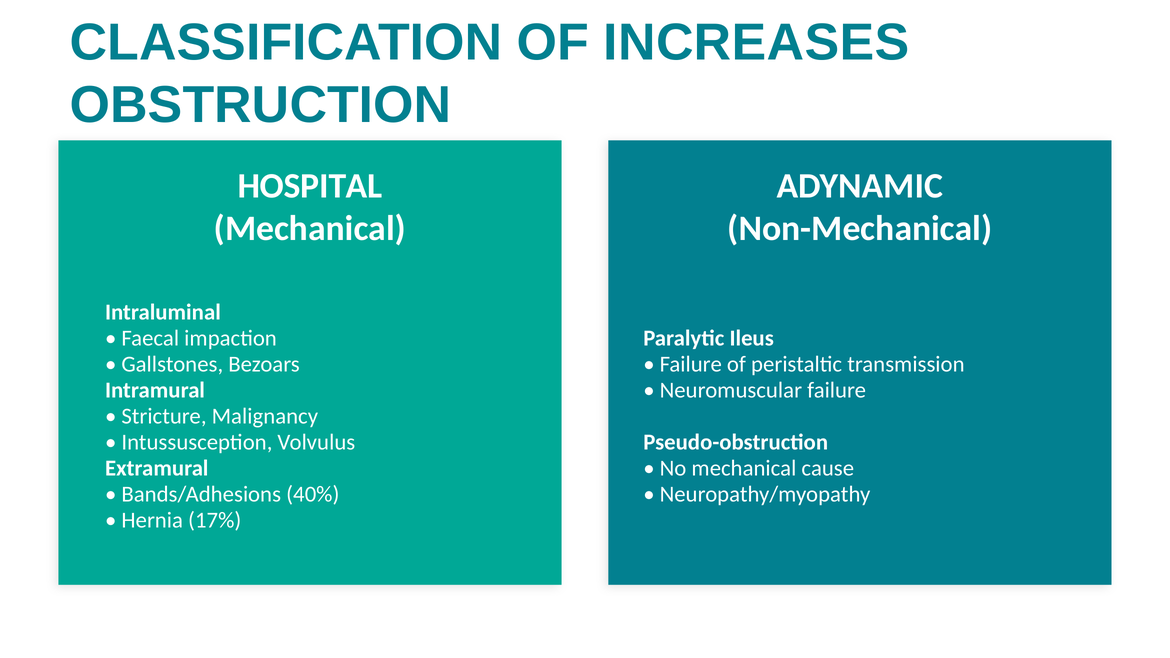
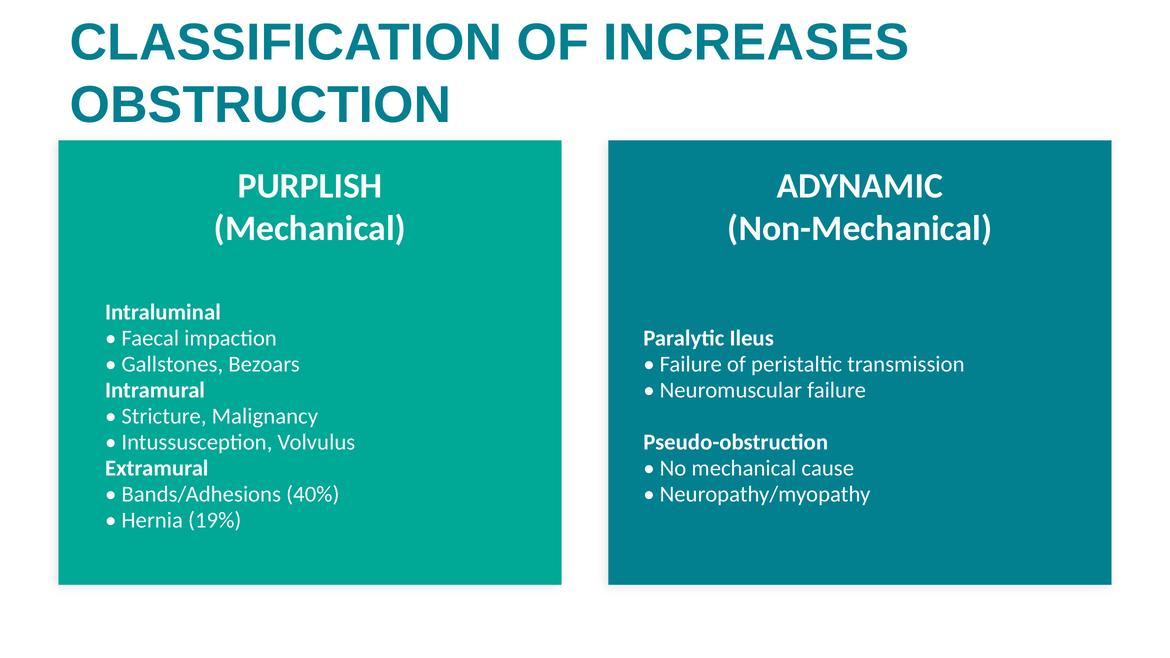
HOSPITAL: HOSPITAL -> PURPLISH
17%: 17% -> 19%
